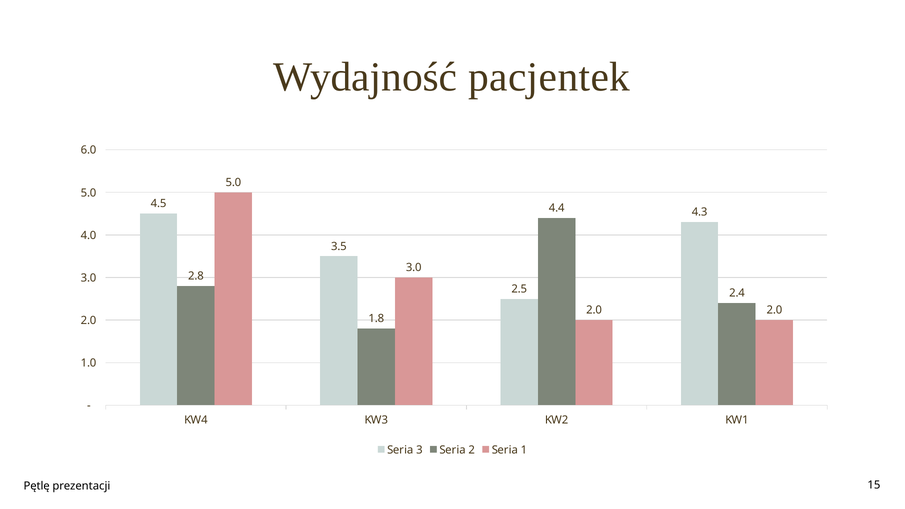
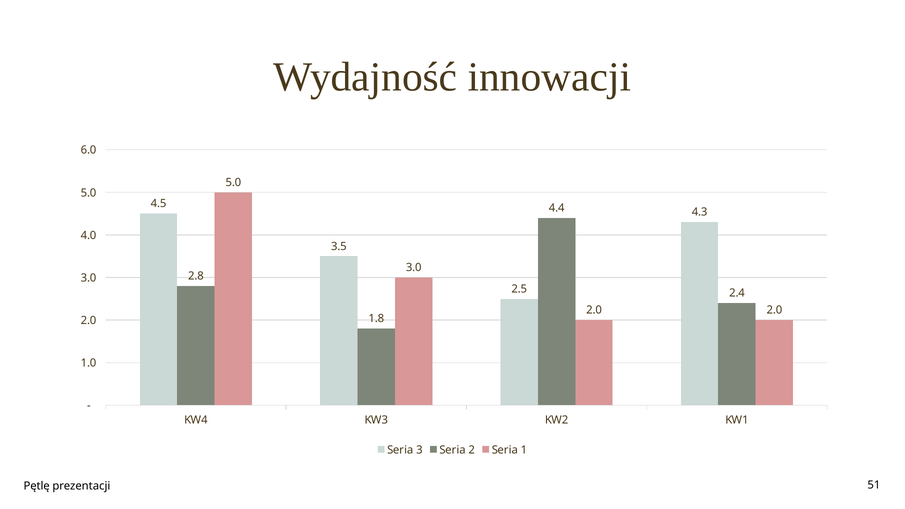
pacjentek: pacjentek -> innowacji
15: 15 -> 51
